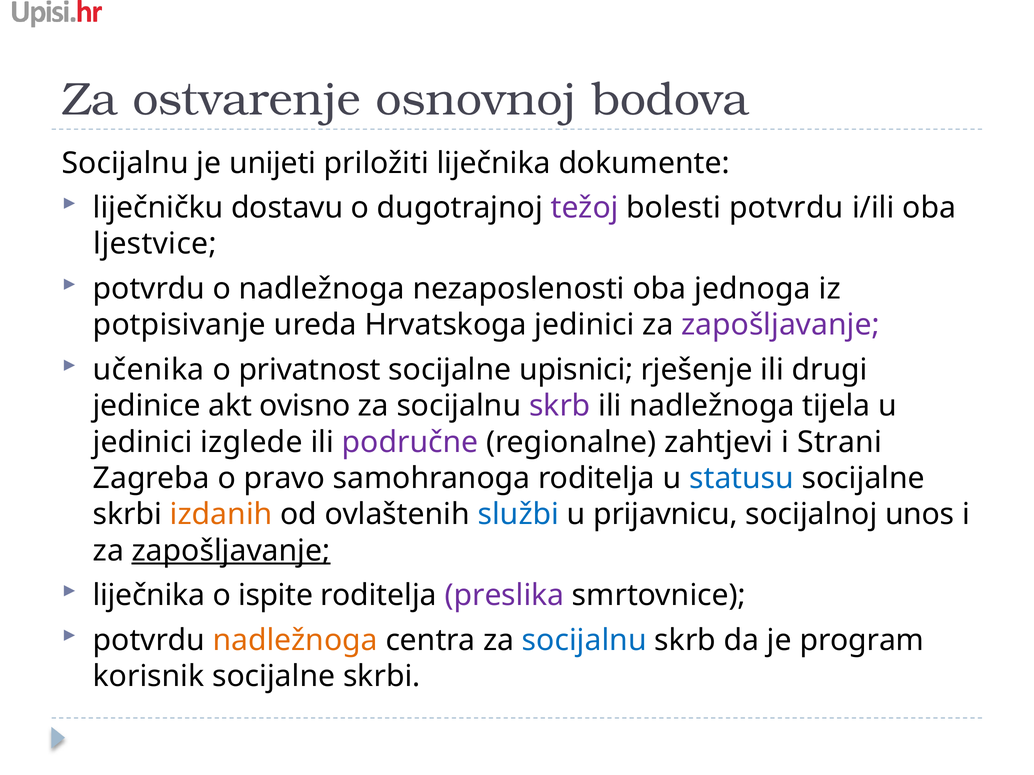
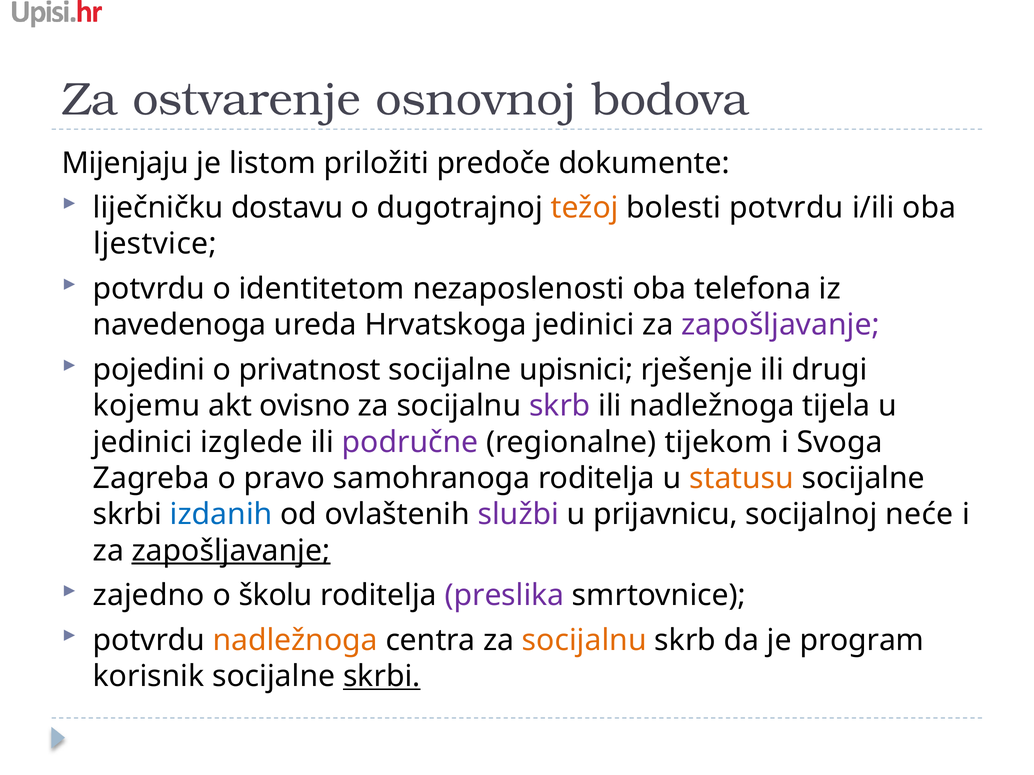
Socijalnu at (125, 163): Socijalnu -> Mijenjaju
unijeti: unijeti -> listom
priložiti liječnika: liječnika -> predoče
težoj colour: purple -> orange
o nadležnoga: nadležnoga -> identitetom
jednoga: jednoga -> telefona
potpisivanje: potpisivanje -> navedenoga
učenika: učenika -> pojedini
jedinice: jedinice -> kojemu
zahtjevi: zahtjevi -> tijekom
Strani: Strani -> Svoga
statusu colour: blue -> orange
izdanih colour: orange -> blue
službi colour: blue -> purple
unos: unos -> neće
liječnika at (149, 596): liječnika -> zajedno
ispite: ispite -> školu
socijalnu at (584, 641) colour: blue -> orange
skrbi at (382, 677) underline: none -> present
